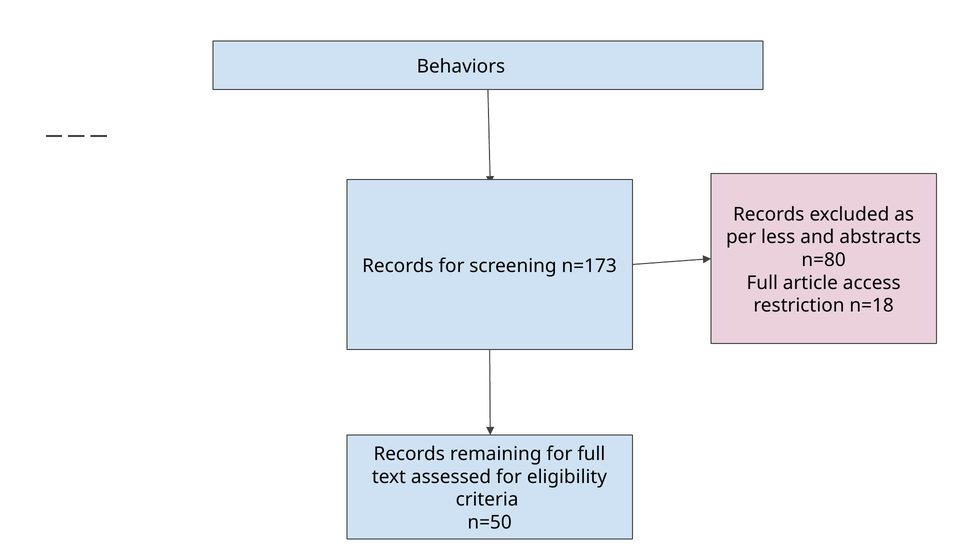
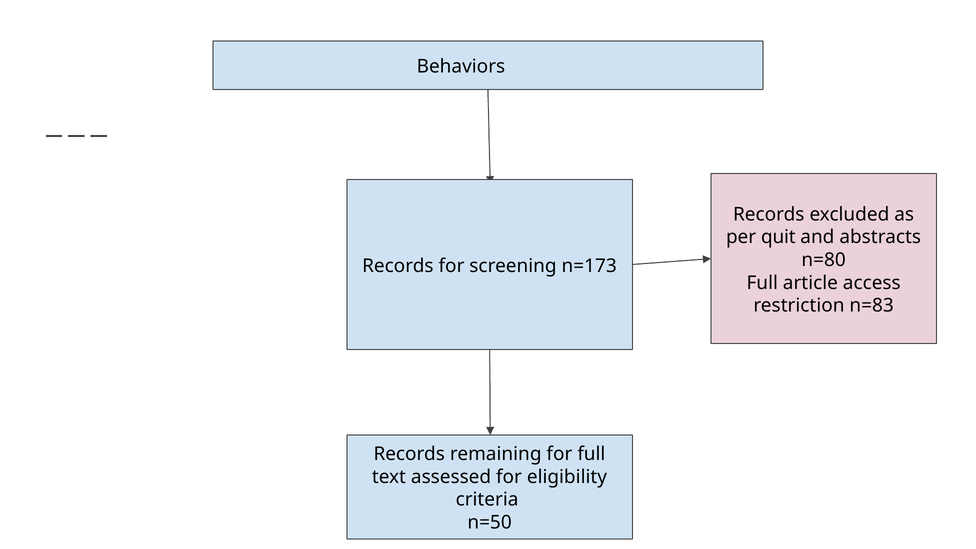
less: less -> quit
n=18: n=18 -> n=83
